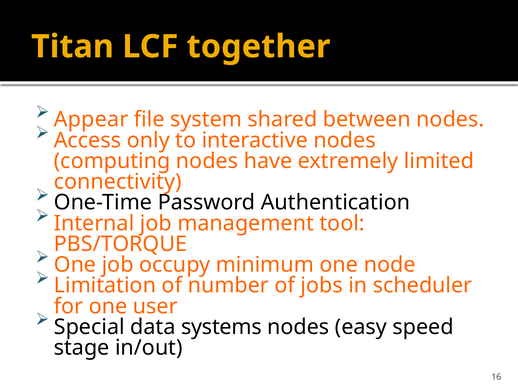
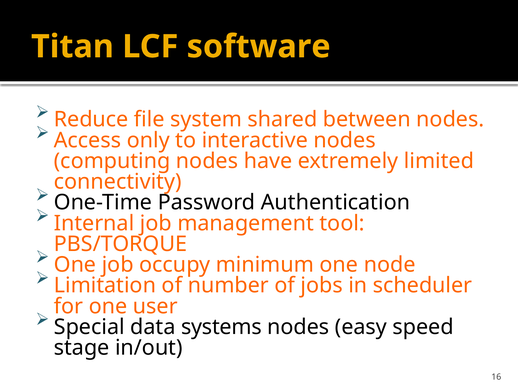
together: together -> software
Appear: Appear -> Reduce
